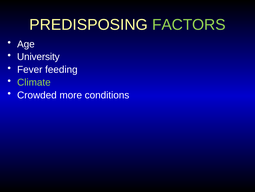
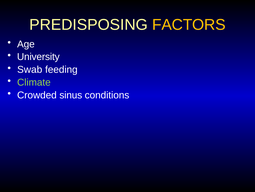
FACTORS colour: light green -> yellow
Fever: Fever -> Swab
more: more -> sinus
